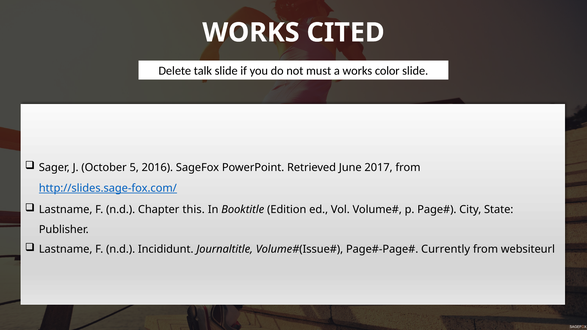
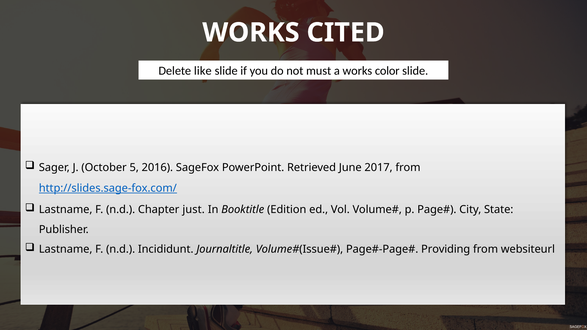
talk: talk -> like
this: this -> just
Currently: Currently -> Providing
